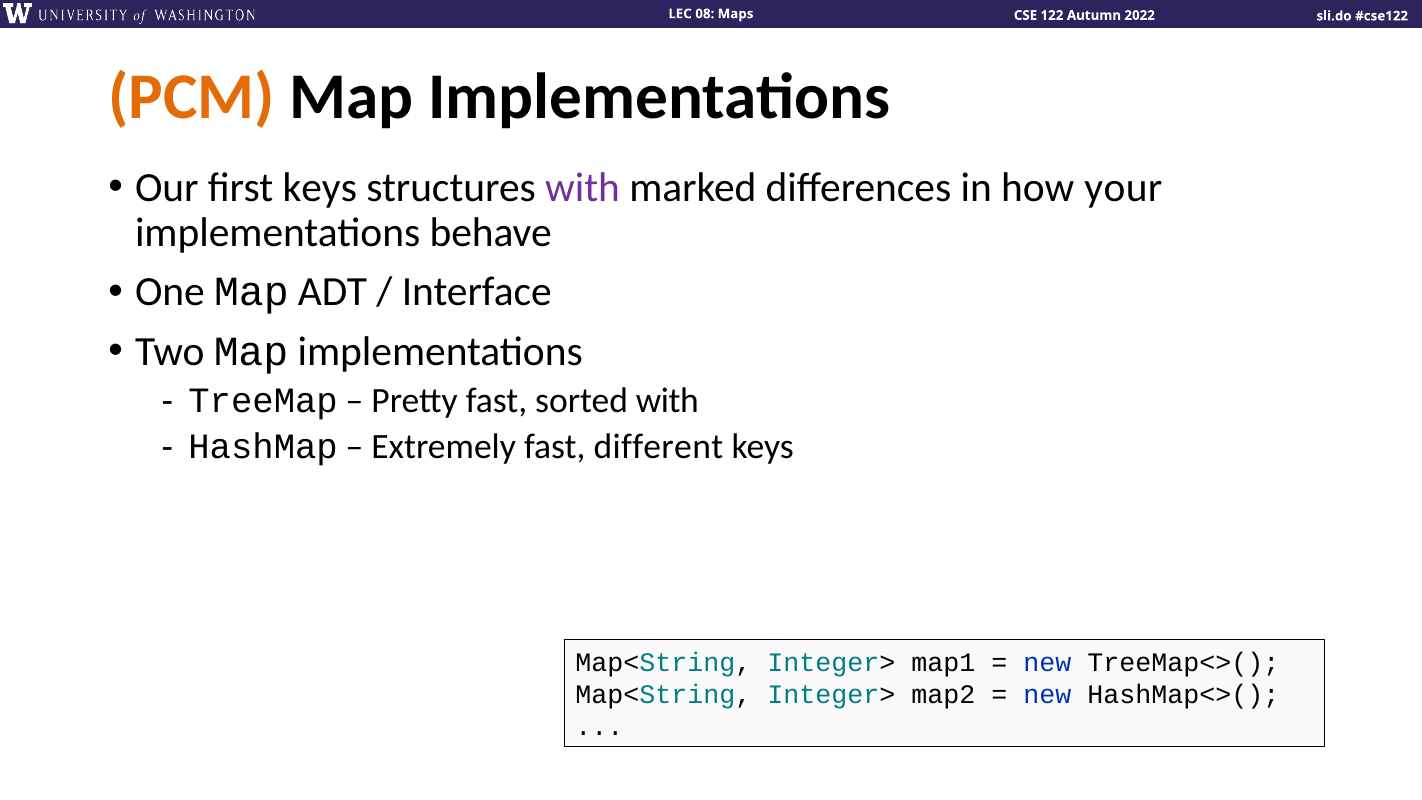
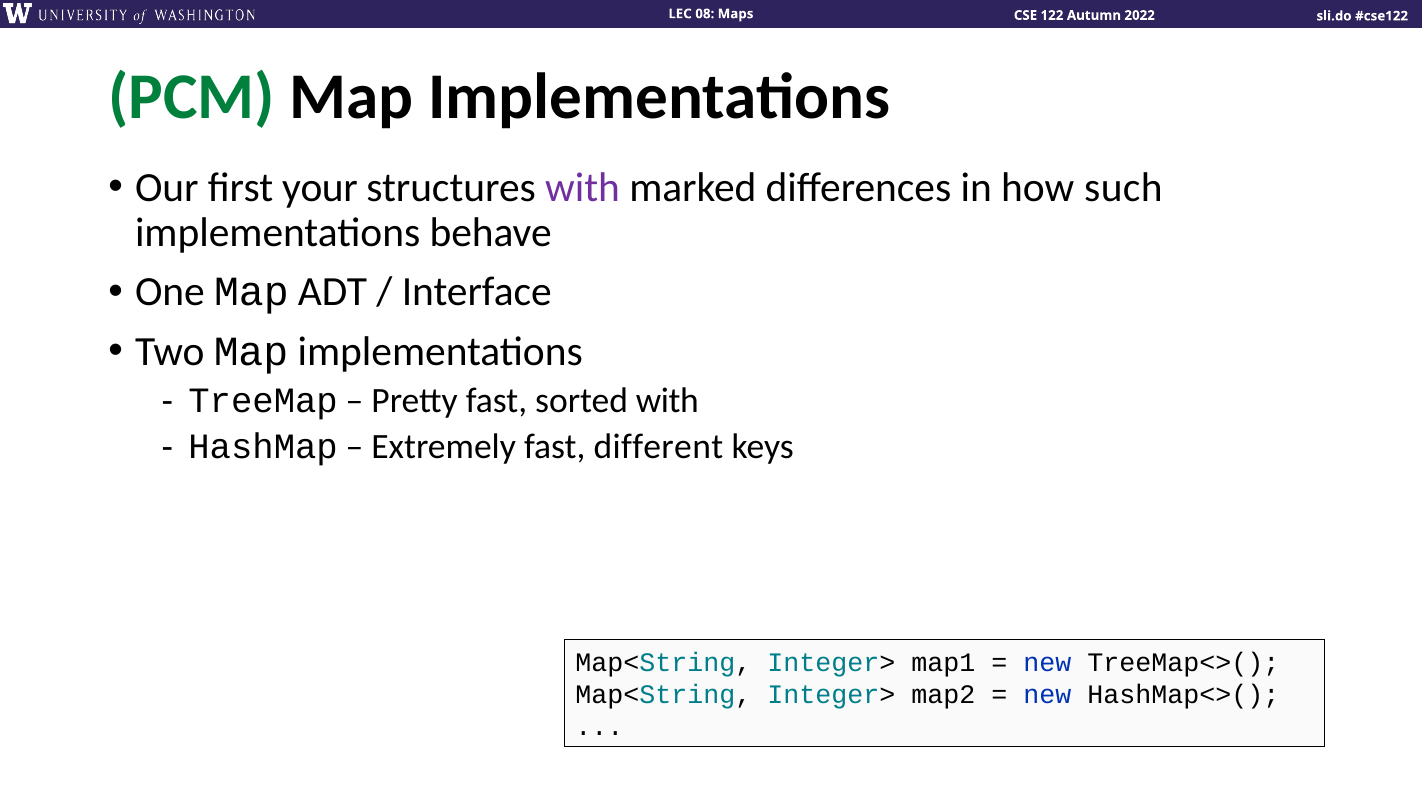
PCM colour: orange -> green
first keys: keys -> your
your: your -> such
